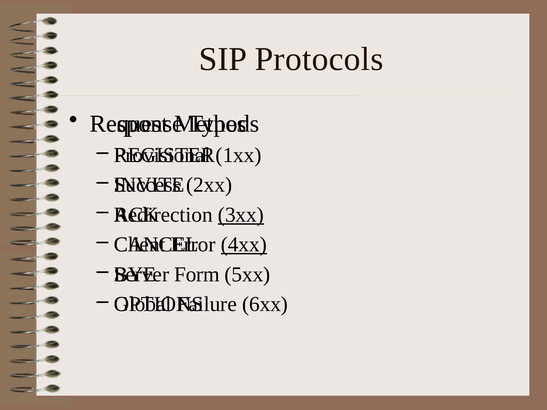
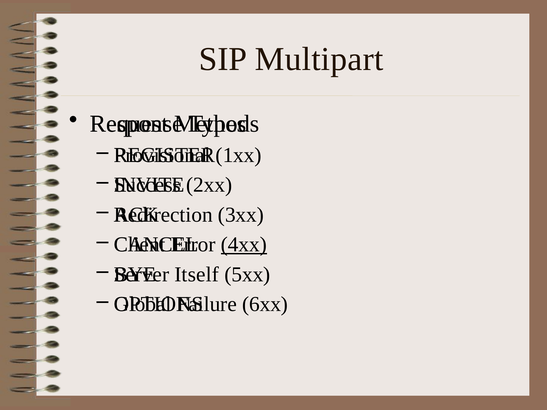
Protocols: Protocols -> Multipart
3xx underline: present -> none
Form: Form -> Itself
